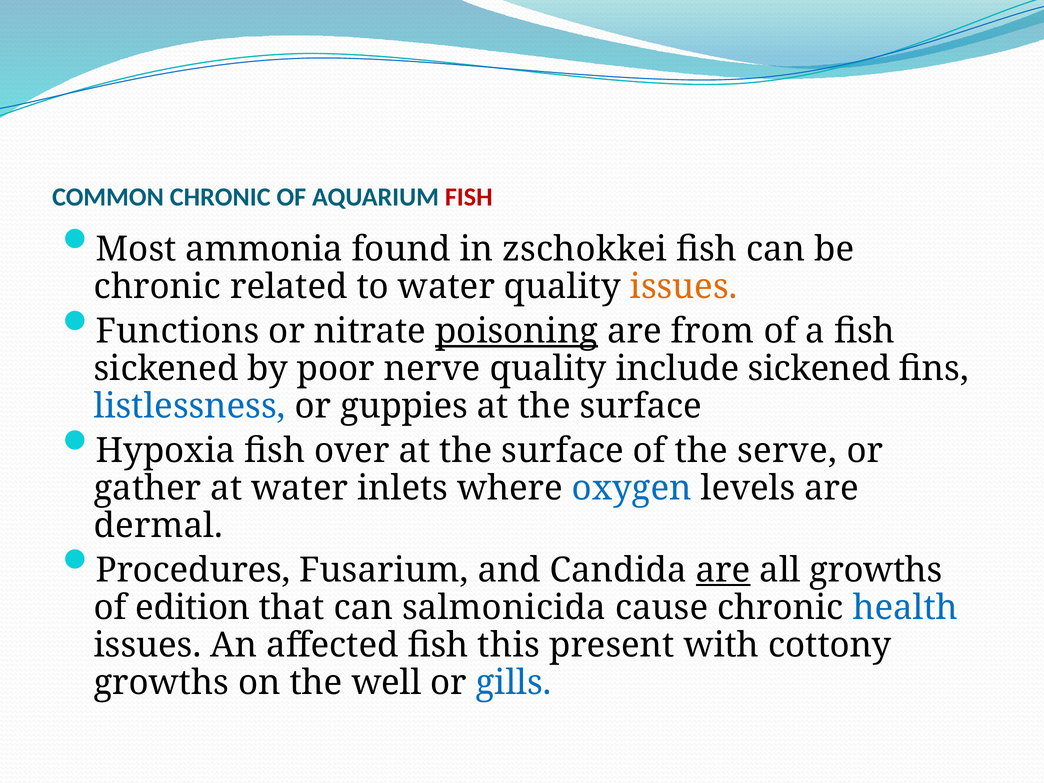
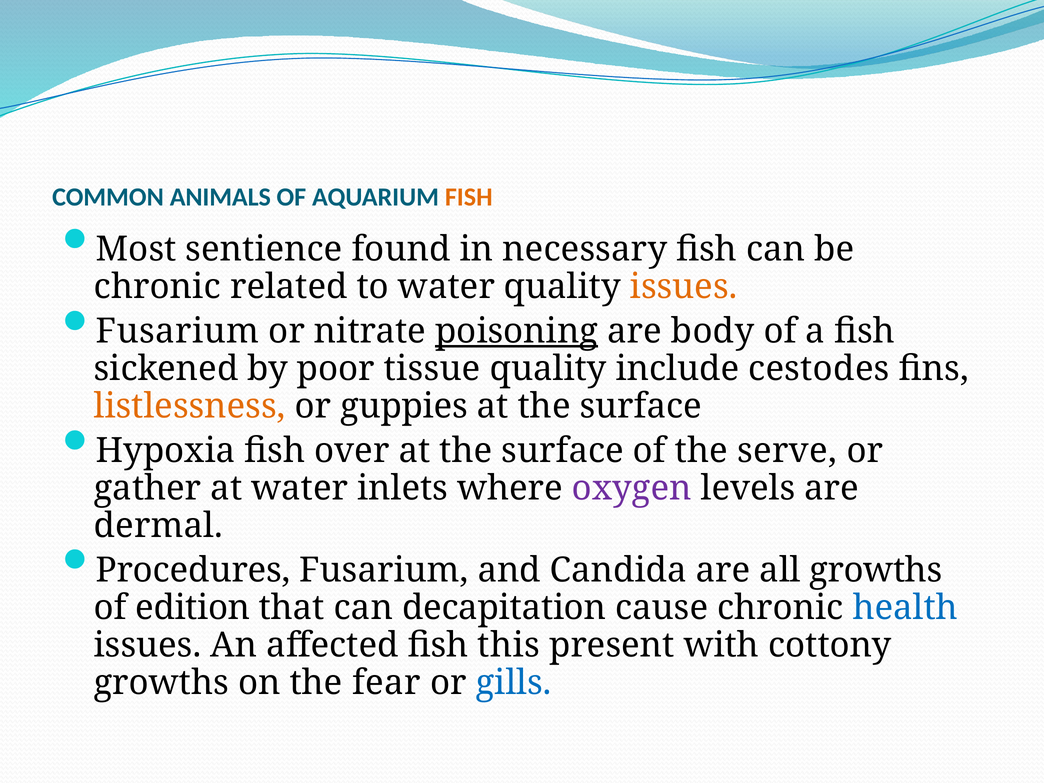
COMMON CHRONIC: CHRONIC -> ANIMALS
FISH at (469, 197) colour: red -> orange
ammonia: ammonia -> sentience
zschokkei: zschokkei -> necessary
Functions at (178, 331): Functions -> Fusarium
from: from -> body
nerve: nerve -> tissue
include sickened: sickened -> cestodes
listlessness colour: blue -> orange
oxygen colour: blue -> purple
are at (723, 570) underline: present -> none
salmonicida: salmonicida -> decapitation
well: well -> fear
